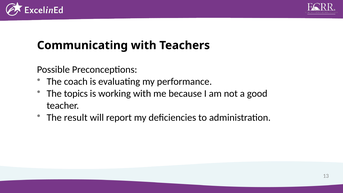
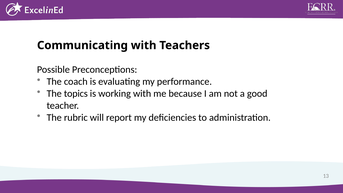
result: result -> rubric
